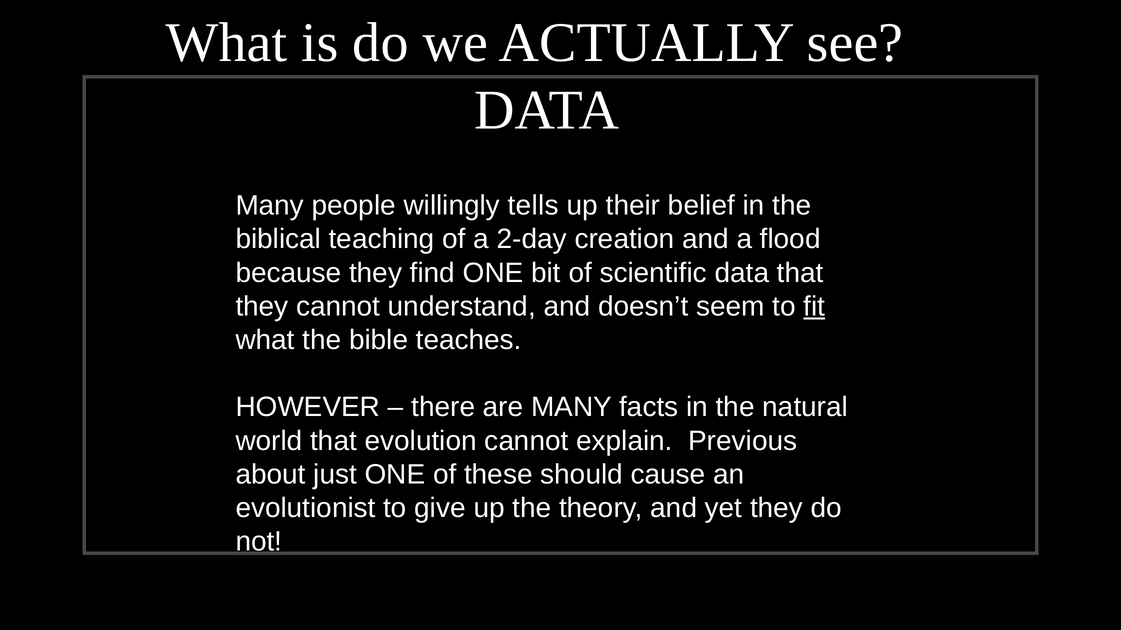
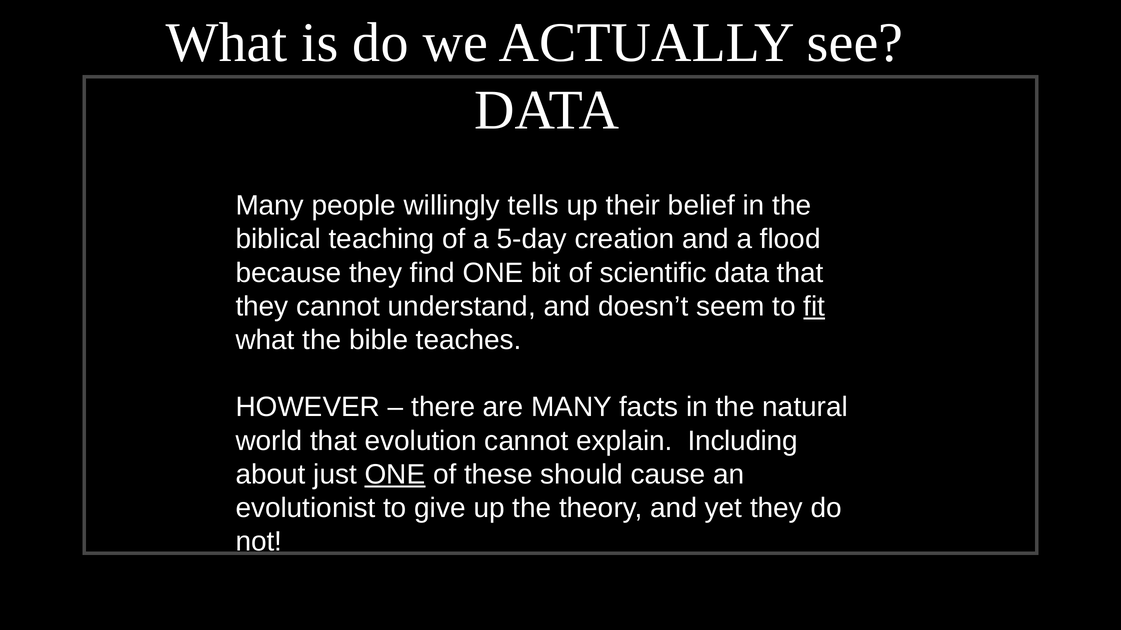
2-day: 2-day -> 5-day
Previous: Previous -> Including
ONE at (395, 475) underline: none -> present
